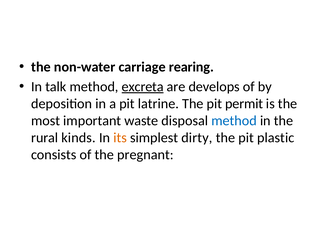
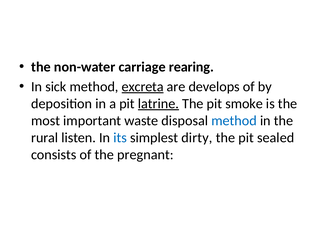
talk: talk -> sick
latrine underline: none -> present
permit: permit -> smoke
kinds: kinds -> listen
its colour: orange -> blue
plastic: plastic -> sealed
